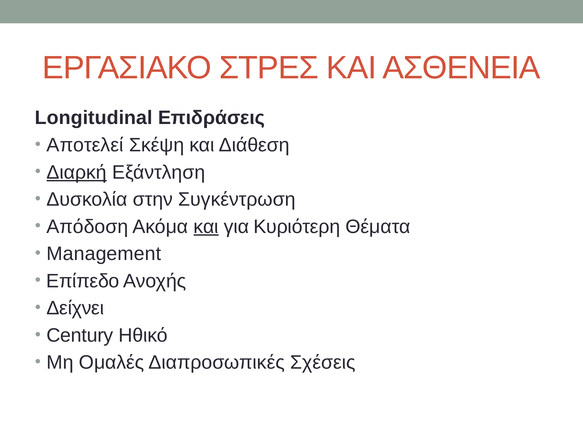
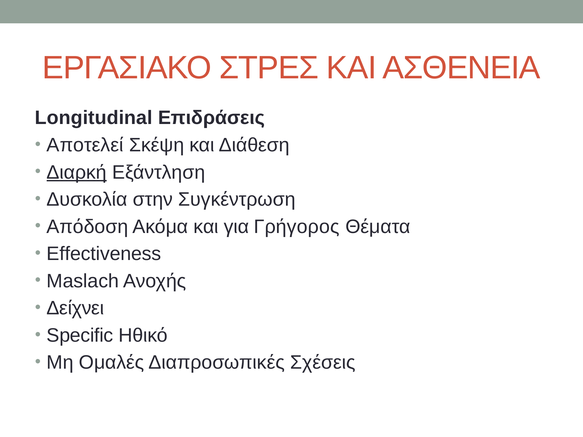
και at (206, 227) underline: present -> none
Κυριότερη: Κυριότερη -> Γρήγορος
Management: Management -> Effectiveness
Επίπεδο: Επίπεδο -> Maslach
Century: Century -> Specific
